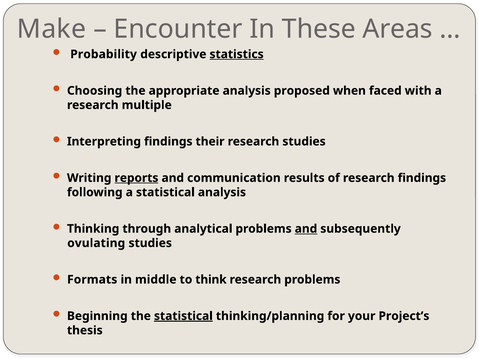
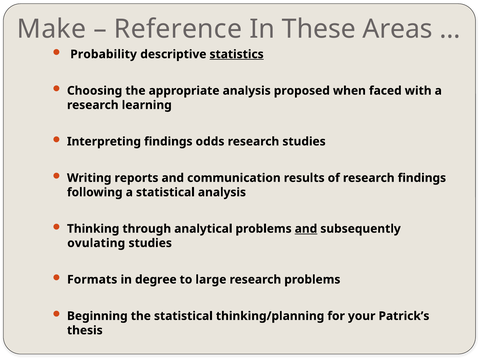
Encounter: Encounter -> Reference
multiple: multiple -> learning
their: their -> odds
reports underline: present -> none
middle: middle -> degree
think: think -> large
statistical at (183, 316) underline: present -> none
Project’s: Project’s -> Patrick’s
